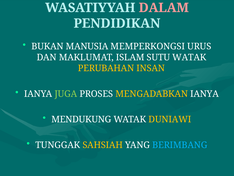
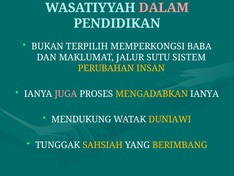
MANUSIA: MANUSIA -> TERPILIH
URUS: URUS -> BABA
ISLAM: ISLAM -> JALUR
SUTU WATAK: WATAK -> SISTEM
JUGA colour: light green -> pink
BERIMBANG colour: light blue -> yellow
